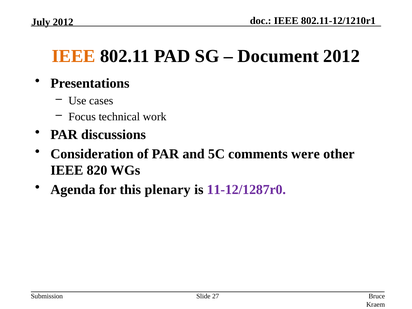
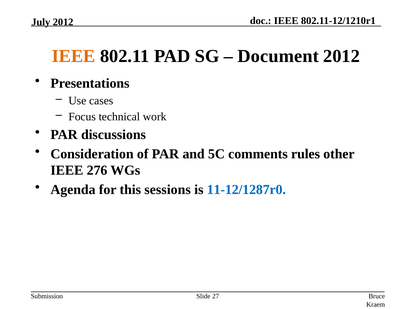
were: were -> rules
820: 820 -> 276
plenary: plenary -> sessions
11-12/1287r0 colour: purple -> blue
